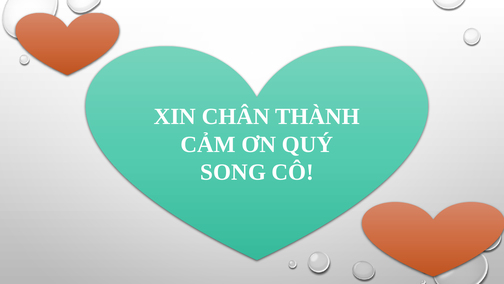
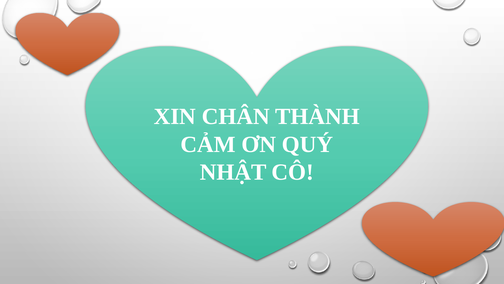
SONG: SONG -> NHẬT
